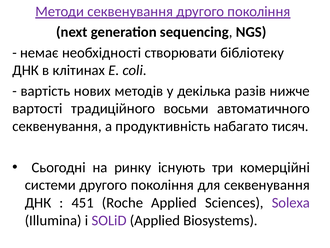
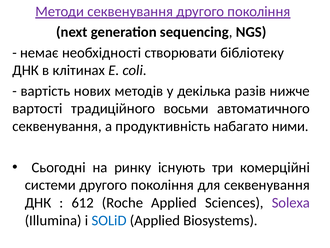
тисяч: тисяч -> ними
451: 451 -> 612
SOLiD colour: purple -> blue
